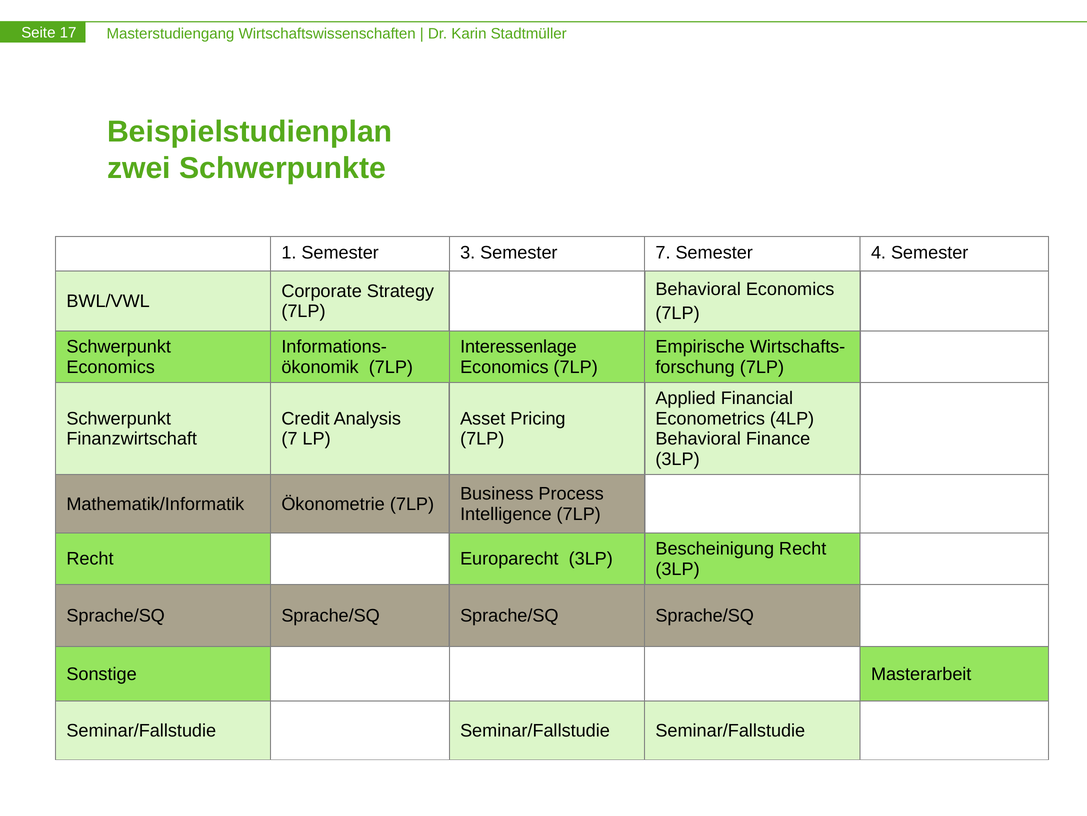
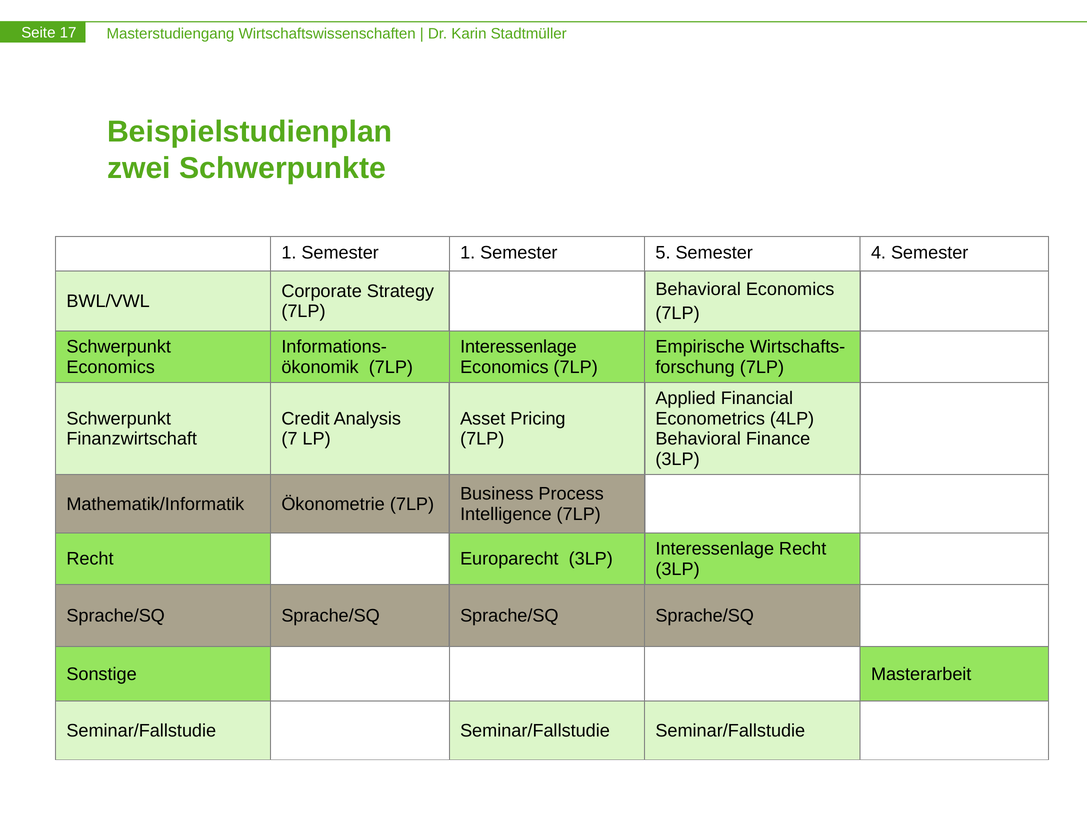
Semester 3: 3 -> 1
Semester 7: 7 -> 5
Bescheinigung at (715, 548): Bescheinigung -> Interessenlage
